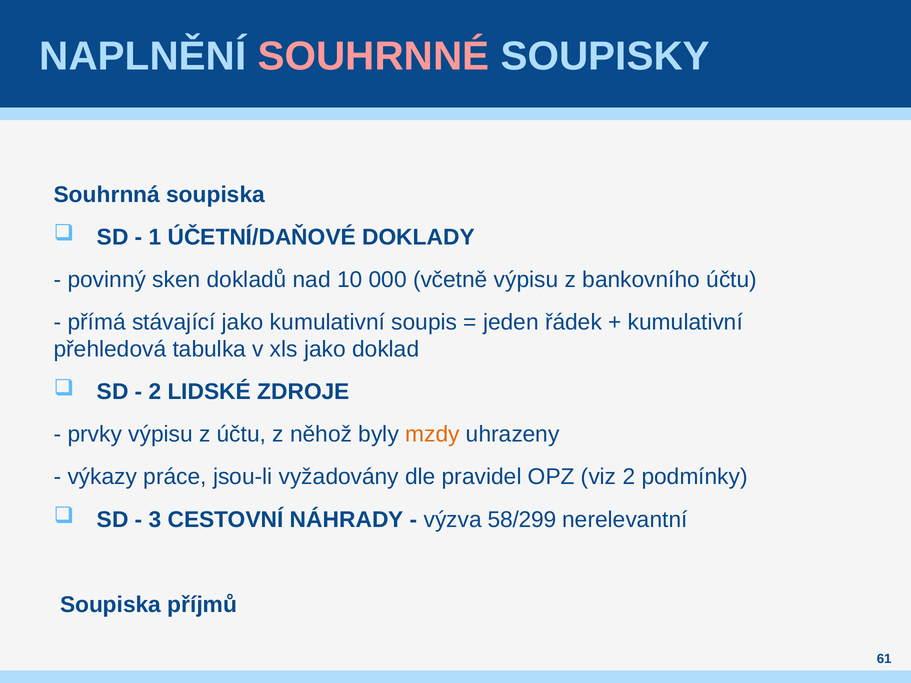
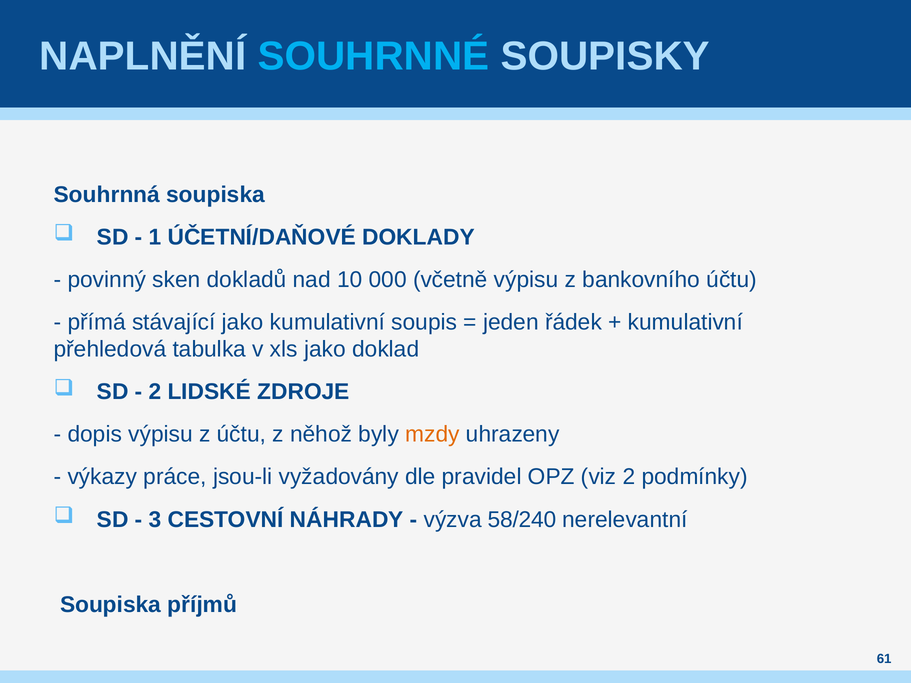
SOUHRNNÉ colour: pink -> light blue
prvky: prvky -> dopis
58/299: 58/299 -> 58/240
